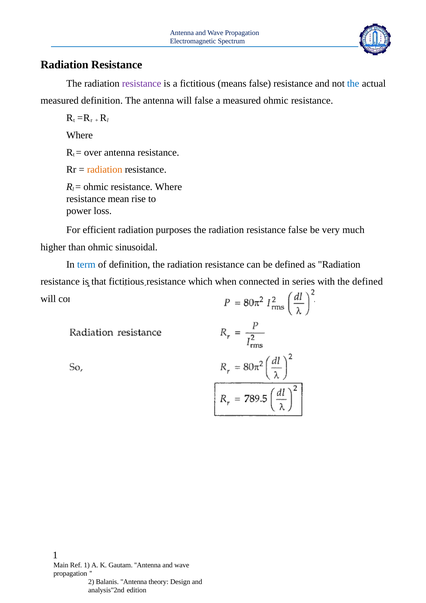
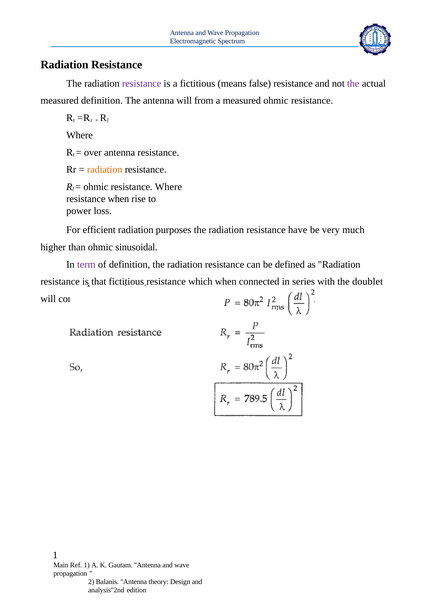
the at (353, 83) colour: blue -> purple
will false: false -> from
resistance mean: mean -> when
resistance false: false -> have
term colour: blue -> purple
the defined: defined -> doublet
